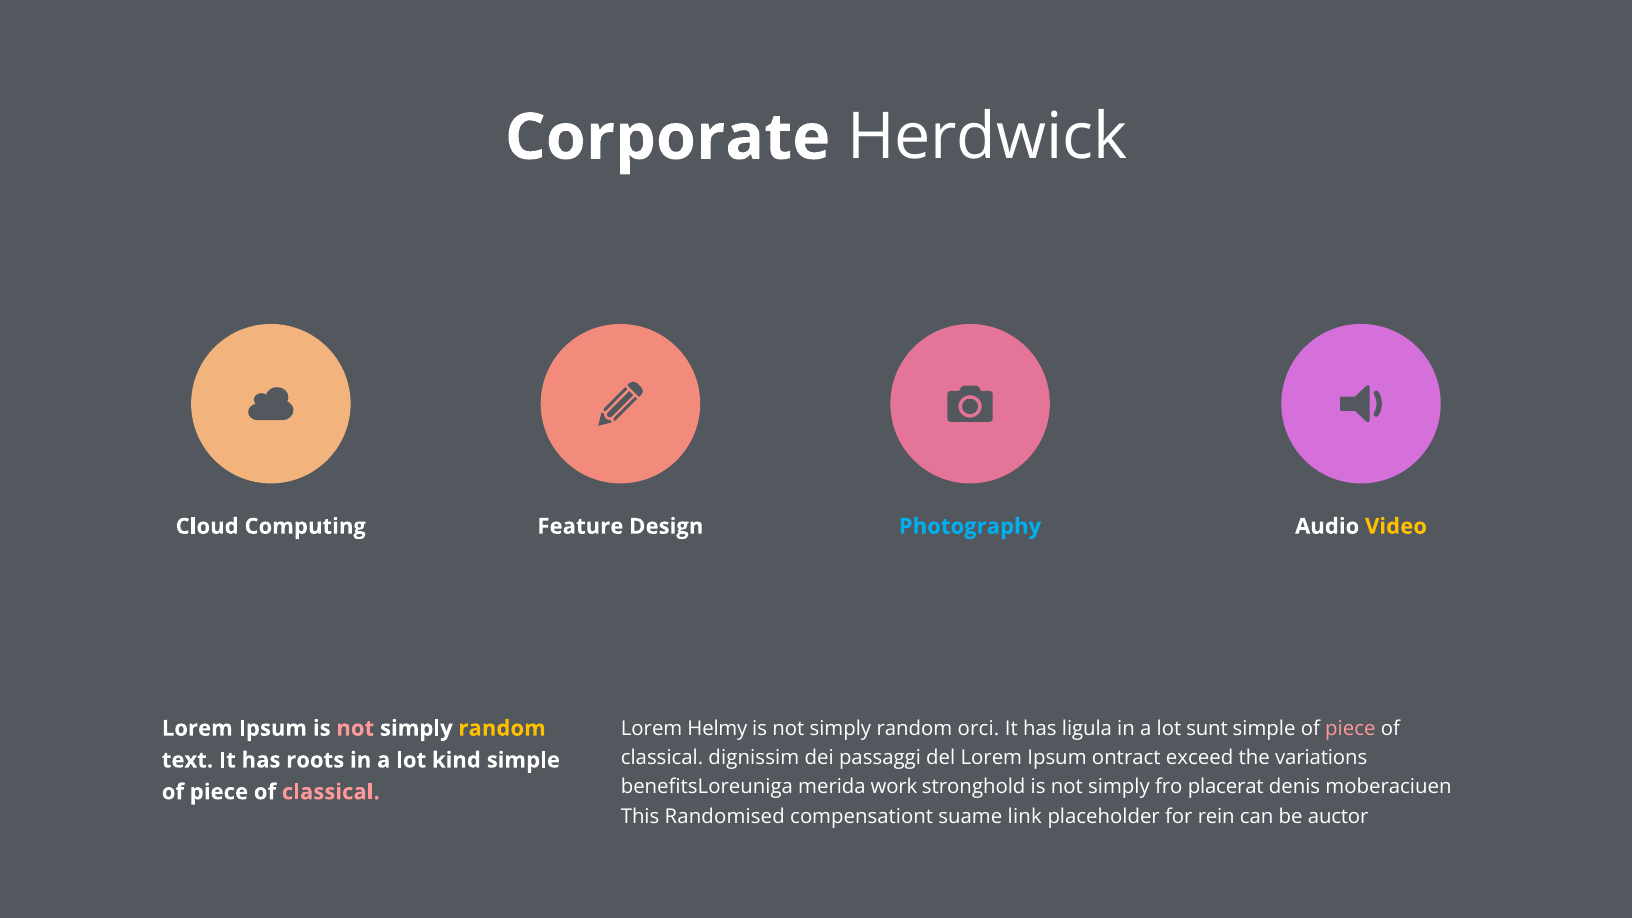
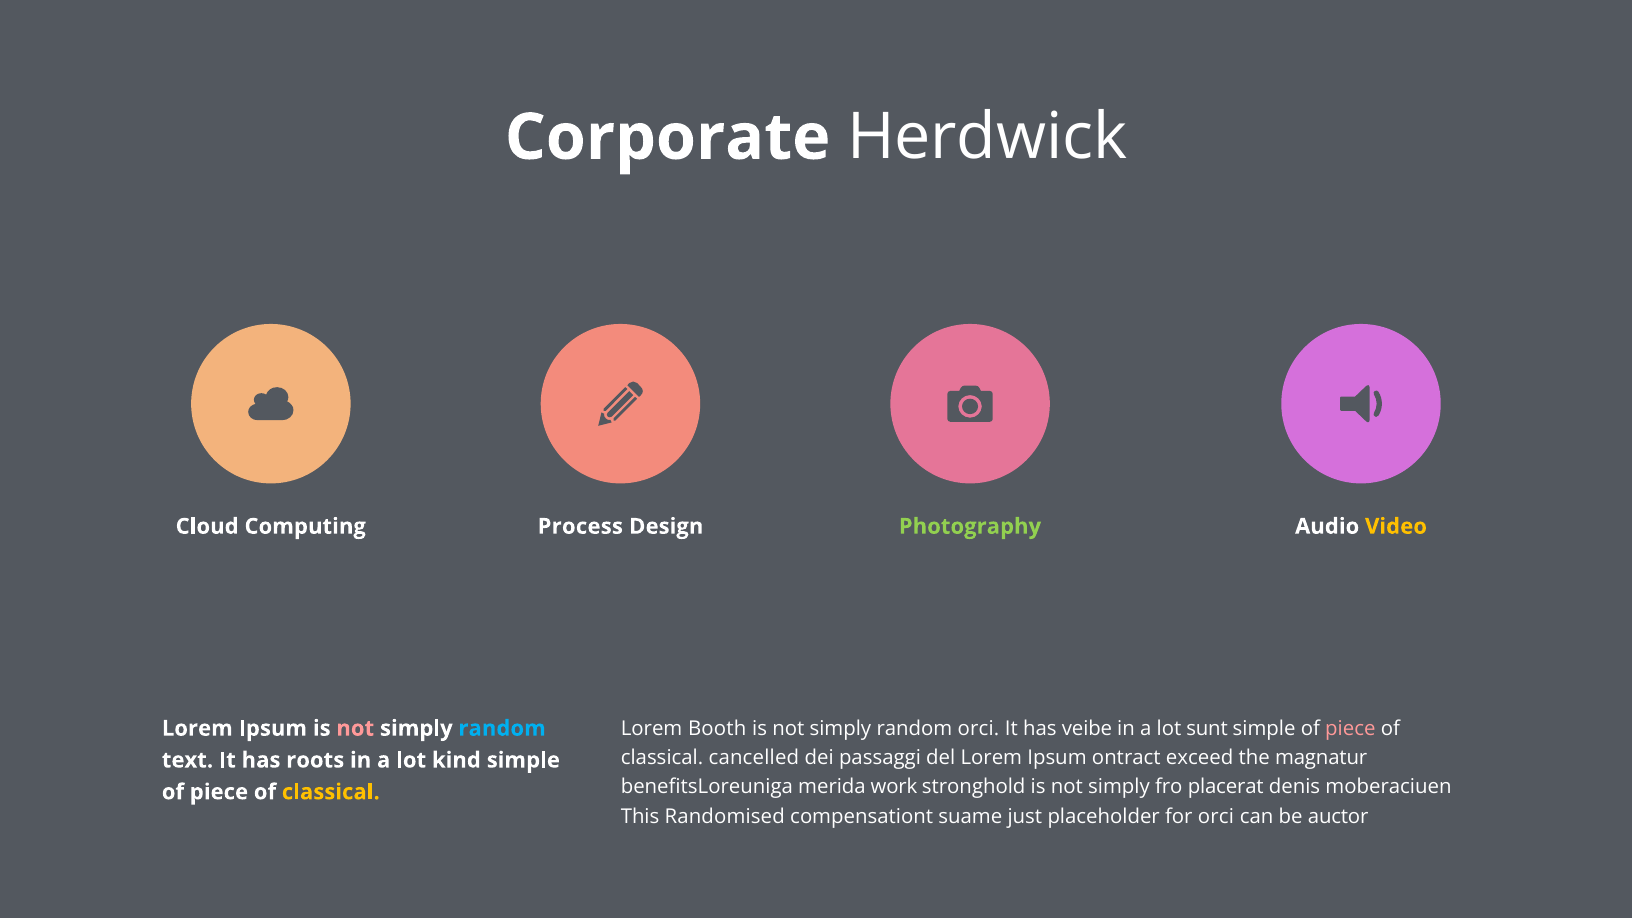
Feature: Feature -> Process
Photography colour: light blue -> light green
random at (502, 728) colour: yellow -> light blue
Helmy: Helmy -> Booth
ligula: ligula -> veibe
dignissim: dignissim -> cancelled
variations: variations -> magnatur
classical at (331, 792) colour: pink -> yellow
link: link -> just
for rein: rein -> orci
